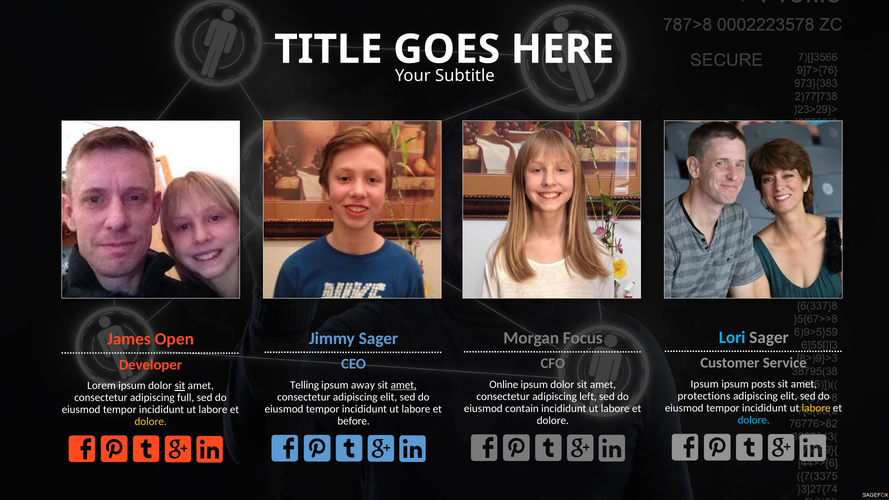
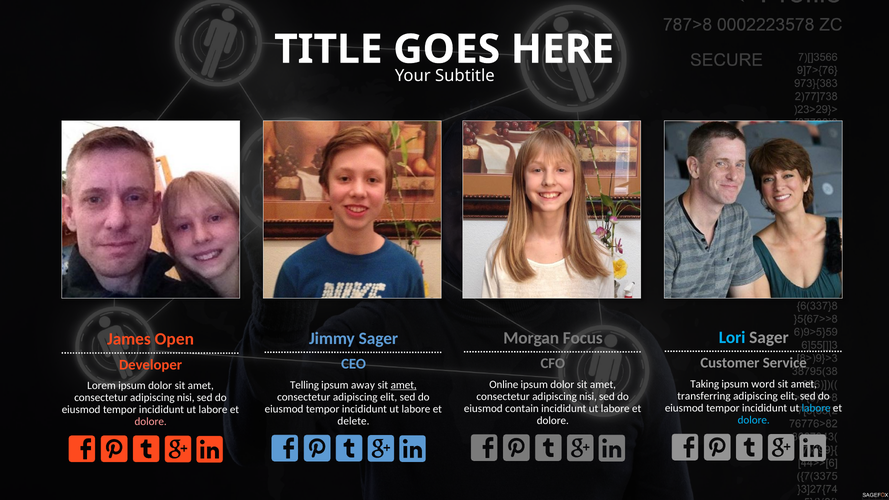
Ipsum at (705, 384): Ipsum -> Taking
posts: posts -> word
sit at (180, 386) underline: present -> none
protections: protections -> transferring
left at (588, 397): left -> nisi
full at (186, 398): full -> nisi
labore at (816, 408) colour: yellow -> light blue
before: before -> delete
dolore at (151, 422) colour: yellow -> pink
